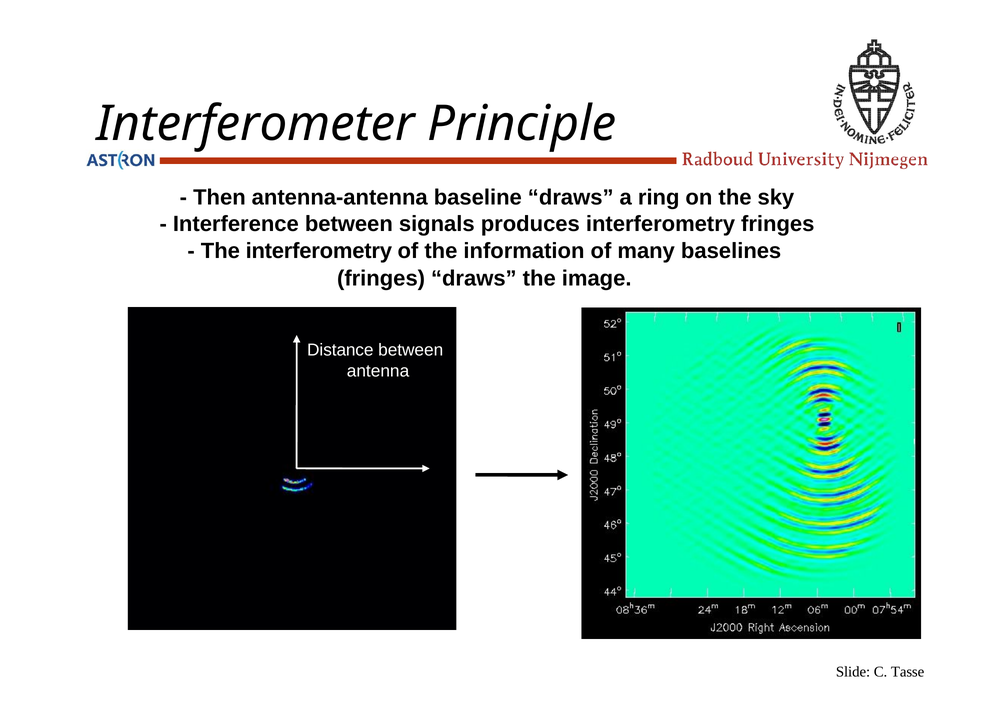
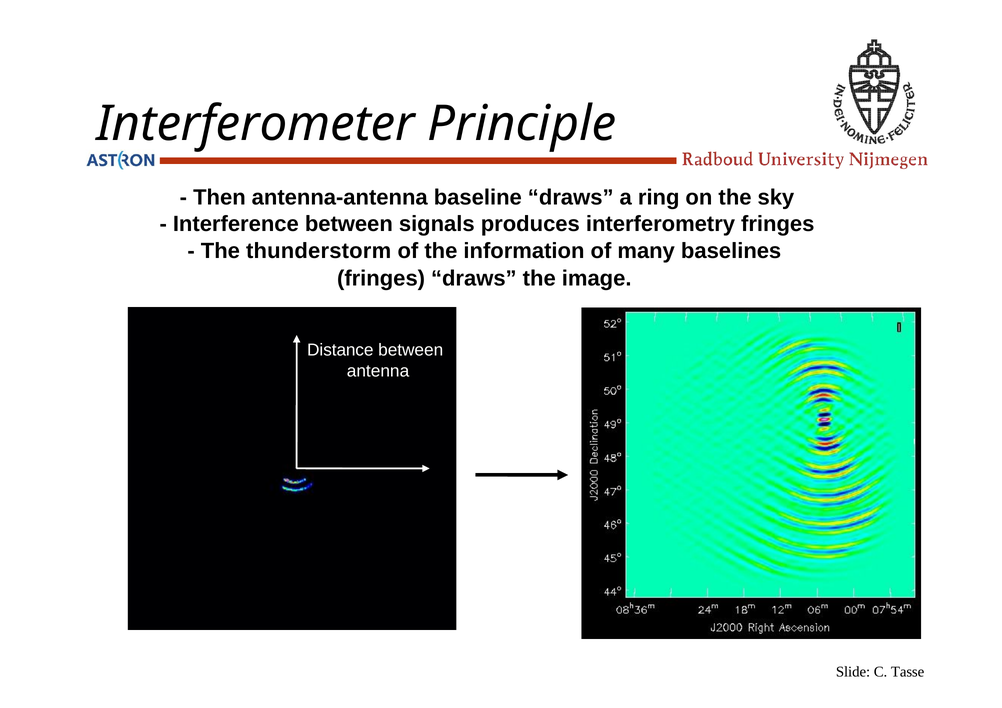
The interferometry: interferometry -> thunderstorm
